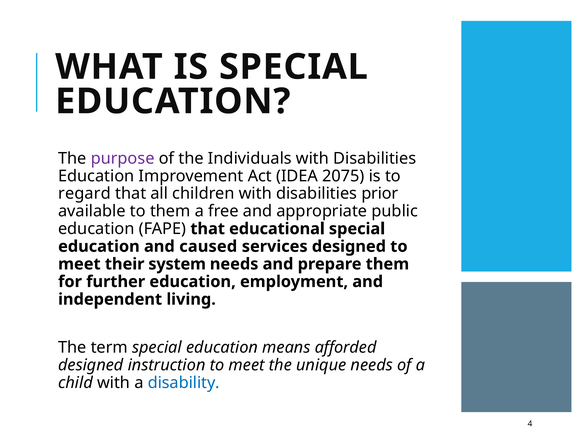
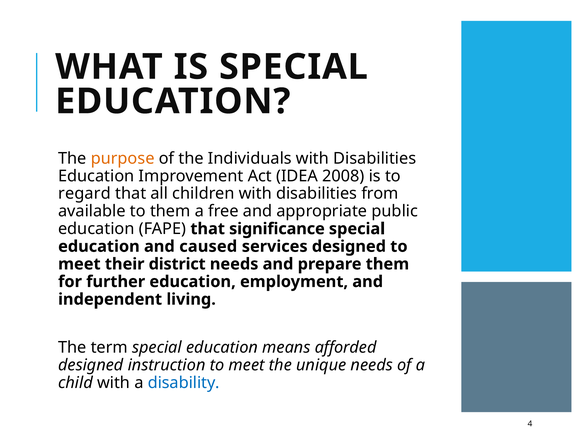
purpose colour: purple -> orange
2075: 2075 -> 2008
prior: prior -> from
educational: educational -> significance
system: system -> district
